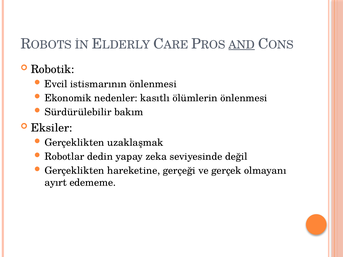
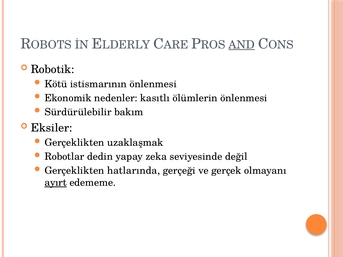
Evcil: Evcil -> Kötü
hareketine: hareketine -> hatlarında
ayırt underline: none -> present
